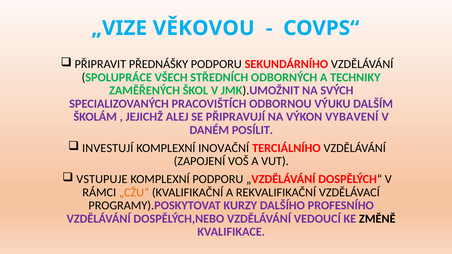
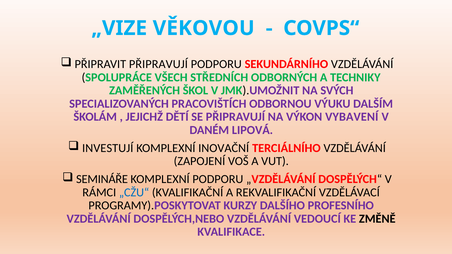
PŘIPRAVIT PŘEDNÁŠKY: PŘEDNÁŠKY -> PŘIPRAVUJÍ
ALEJ: ALEJ -> DĚTÍ
POSÍLIT: POSÍLIT -> LIPOVÁ
VSTUPUJE: VSTUPUJE -> SEMINÁŘE
„CŽU“ colour: orange -> blue
